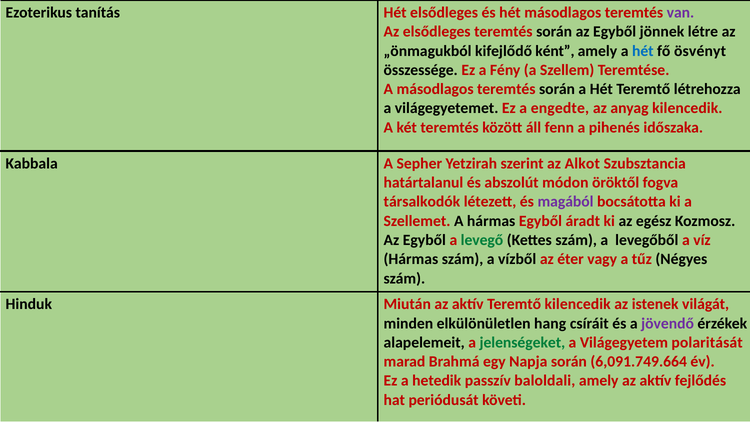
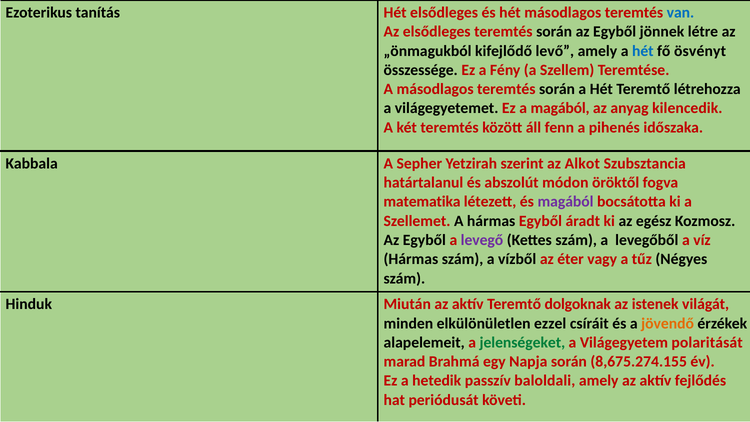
van colour: purple -> blue
ként: ként -> levő
a engedte: engedte -> magából
társalkodók: társalkodók -> matematika
levegő colour: green -> purple
Teremtő kilencedik: kilencedik -> dolgoknak
hang: hang -> ezzel
jövendő colour: purple -> orange
6,091.749.664: 6,091.749.664 -> 8,675.274.155
